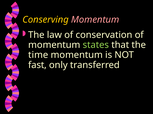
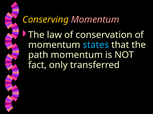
states colour: light green -> light blue
time: time -> path
fast: fast -> fact
